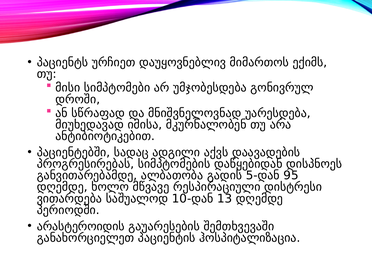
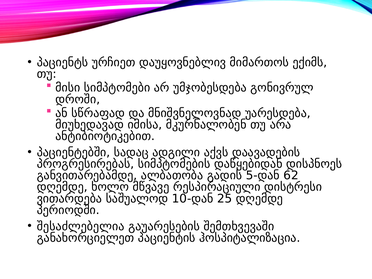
95: 95 -> 62
13: 13 -> 25
არასტეროიდის: არასტეროიდის -> შესაძლებელია
